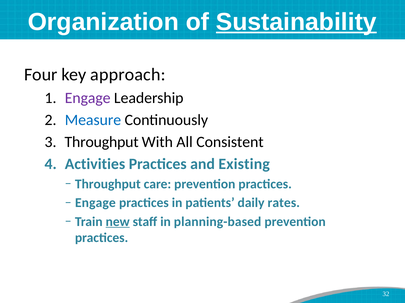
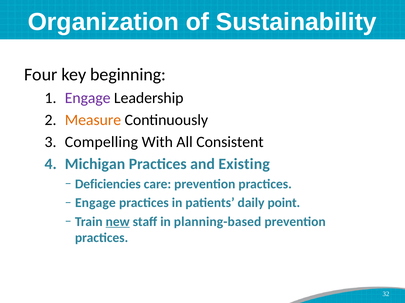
Sustainability underline: present -> none
approach: approach -> beginning
Measure colour: blue -> orange
Throughput at (102, 142): Throughput -> Compelling
Activities: Activities -> Michigan
Throughput at (108, 184): Throughput -> Deficiencies
rates: rates -> point
